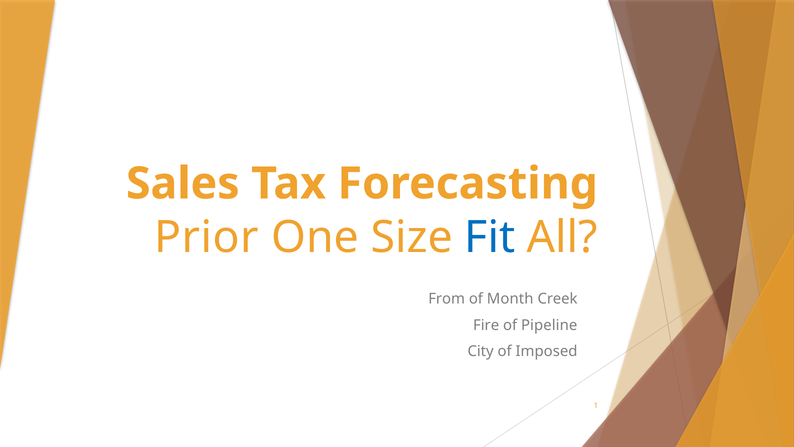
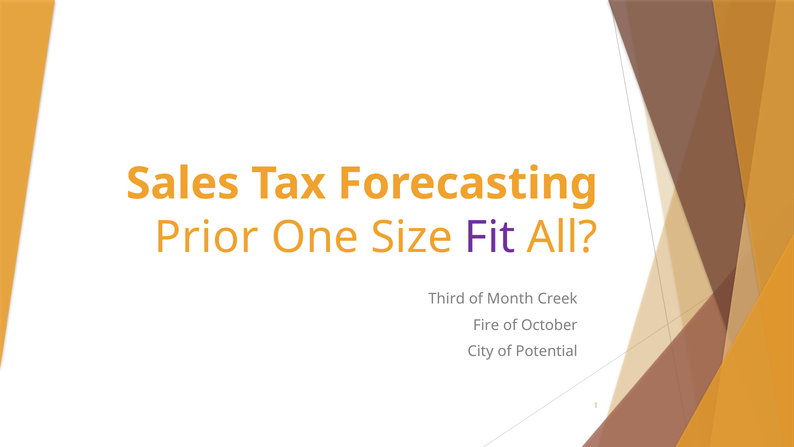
Fit colour: blue -> purple
From: From -> Third
Pipeline: Pipeline -> October
Imposed: Imposed -> Potential
